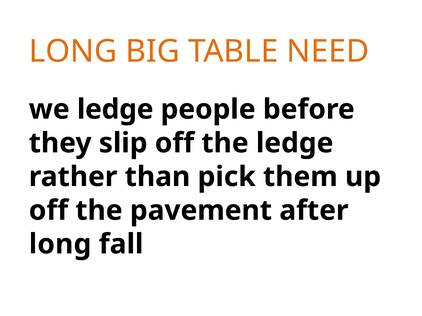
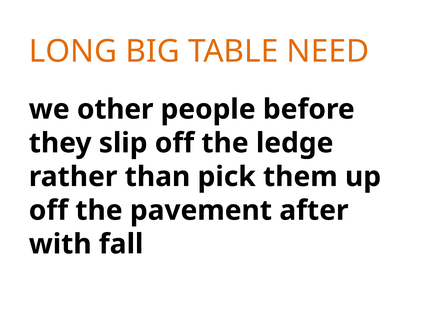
we ledge: ledge -> other
long at (60, 245): long -> with
